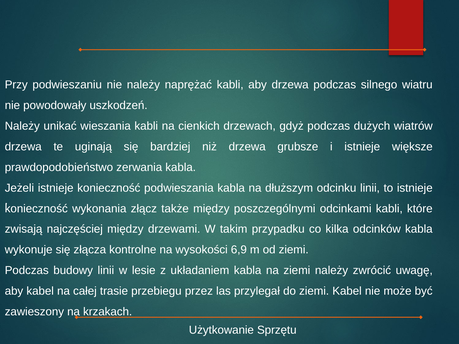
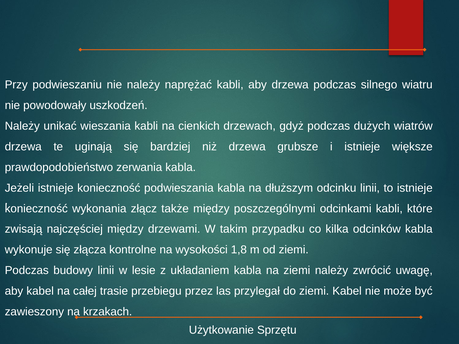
6,9: 6,9 -> 1,8
